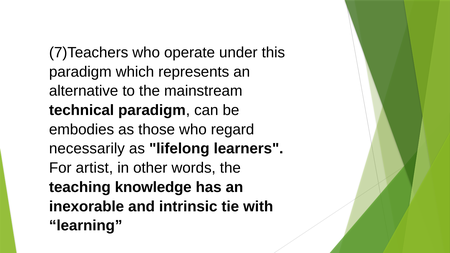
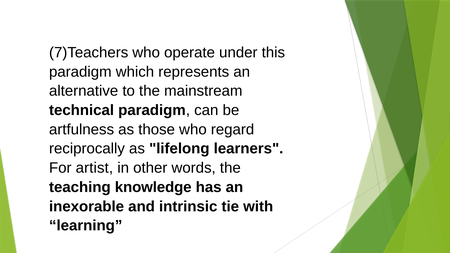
embodies: embodies -> artfulness
necessarily: necessarily -> reciprocally
